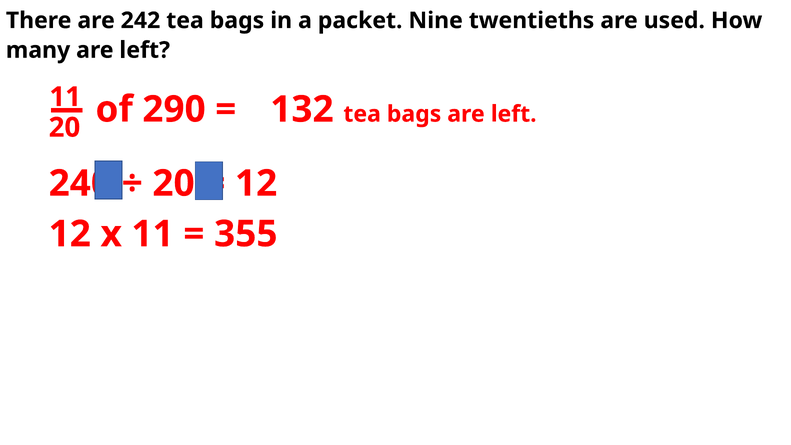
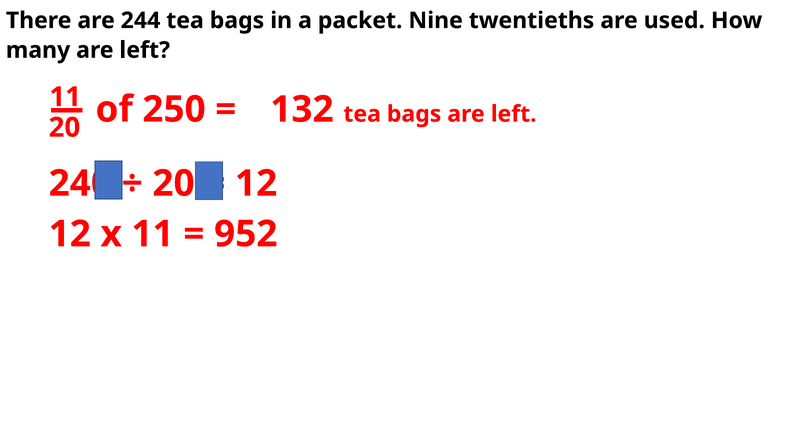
242: 242 -> 244
290: 290 -> 250
355: 355 -> 952
